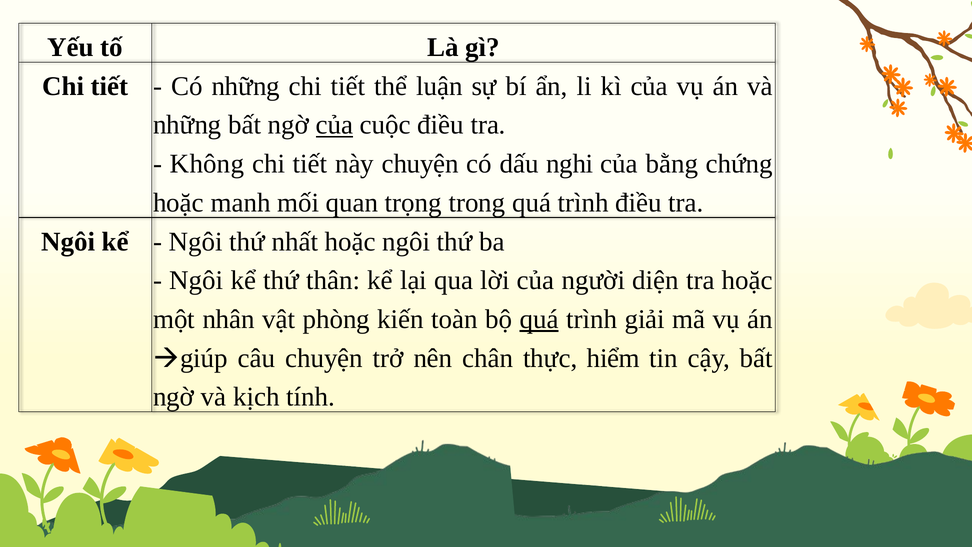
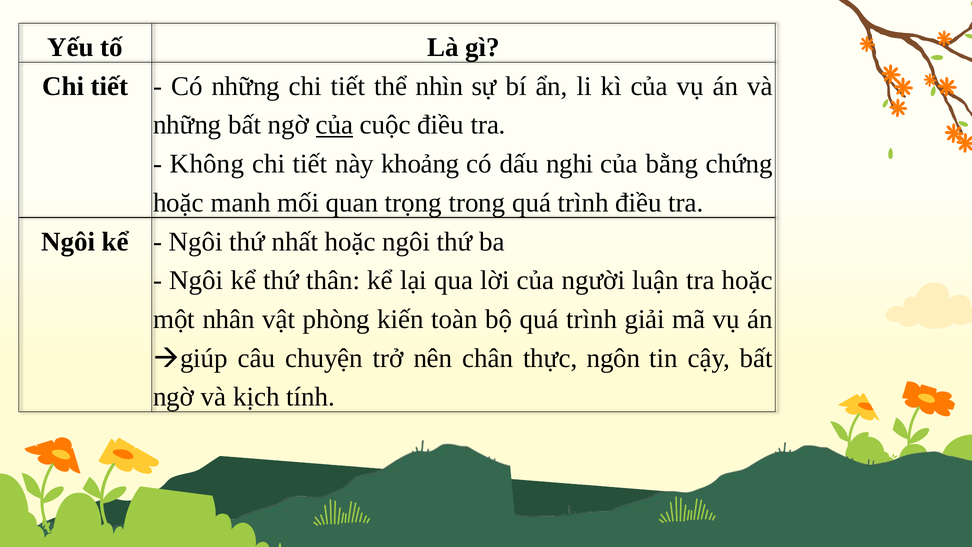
luận: luận -> nhìn
này chuyện: chuyện -> khoảng
diện: diện -> luận
quá at (539, 319) underline: present -> none
hiểm: hiểm -> ngôn
